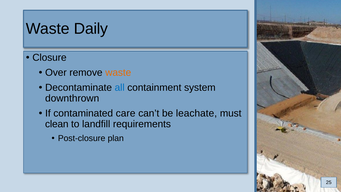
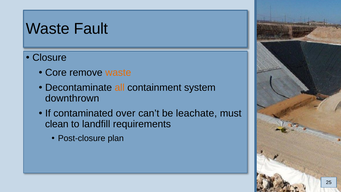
Daily: Daily -> Fault
Over: Over -> Core
all colour: blue -> orange
care: care -> over
